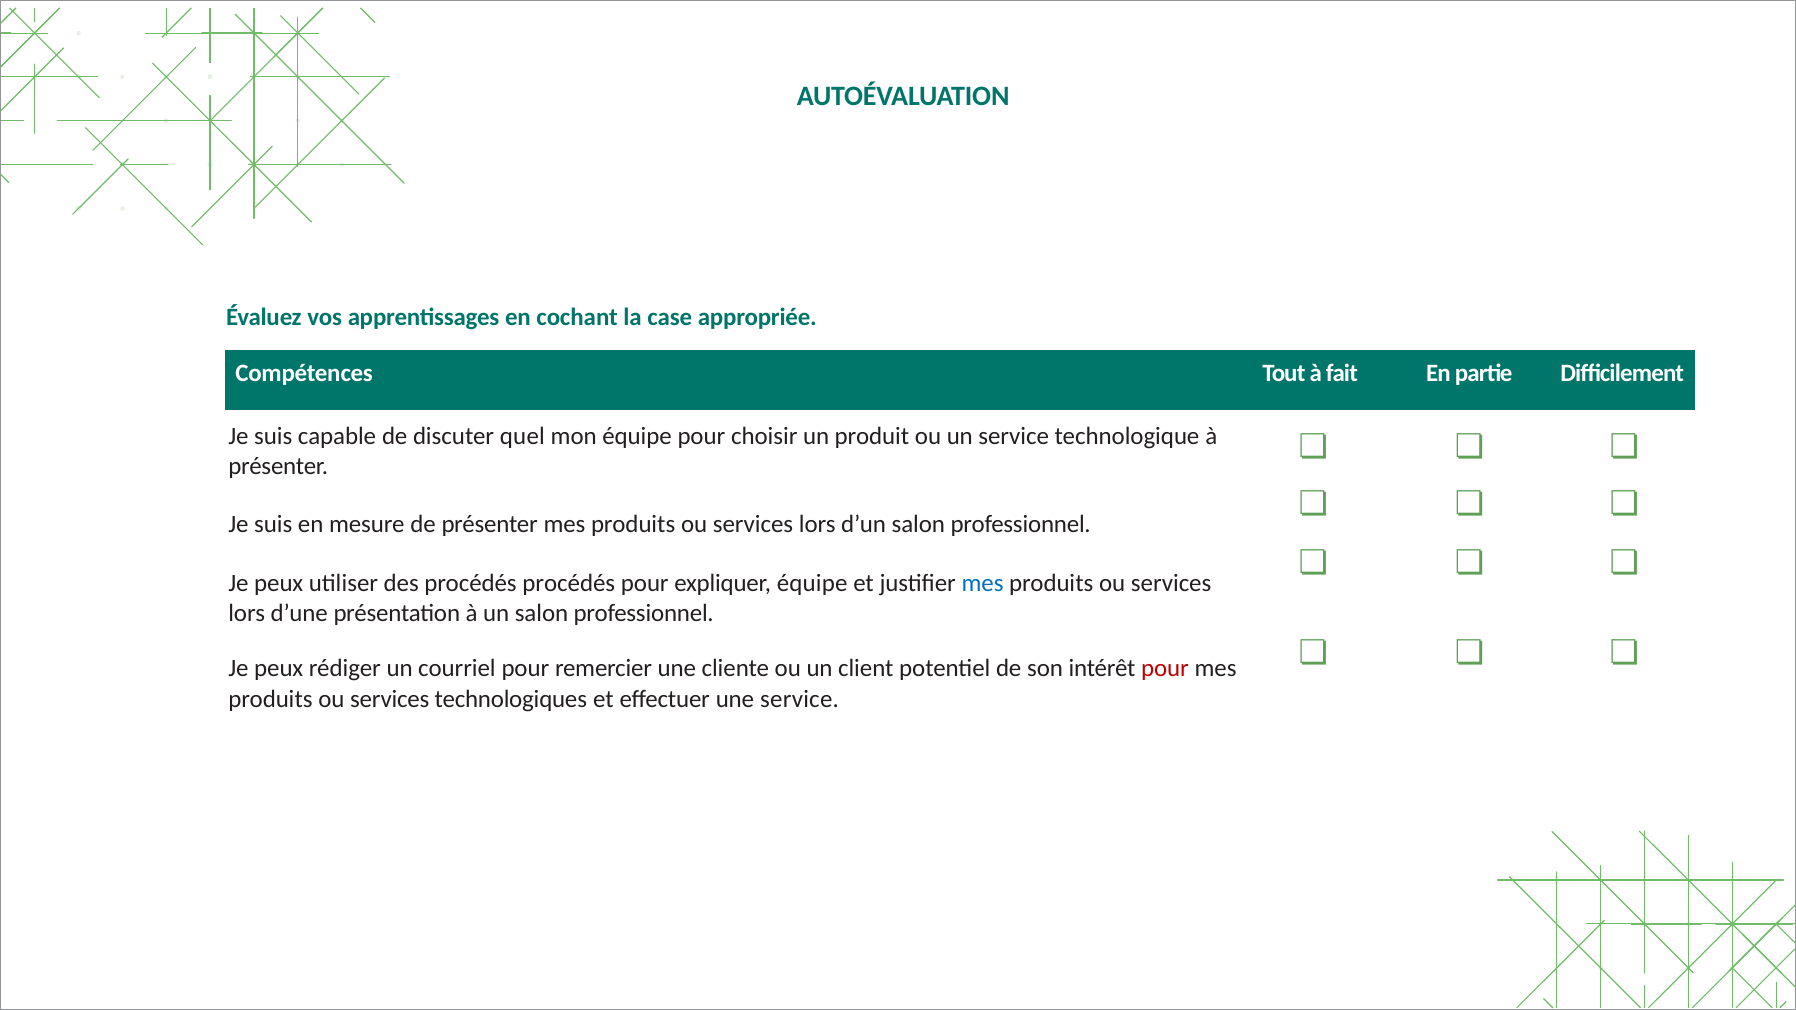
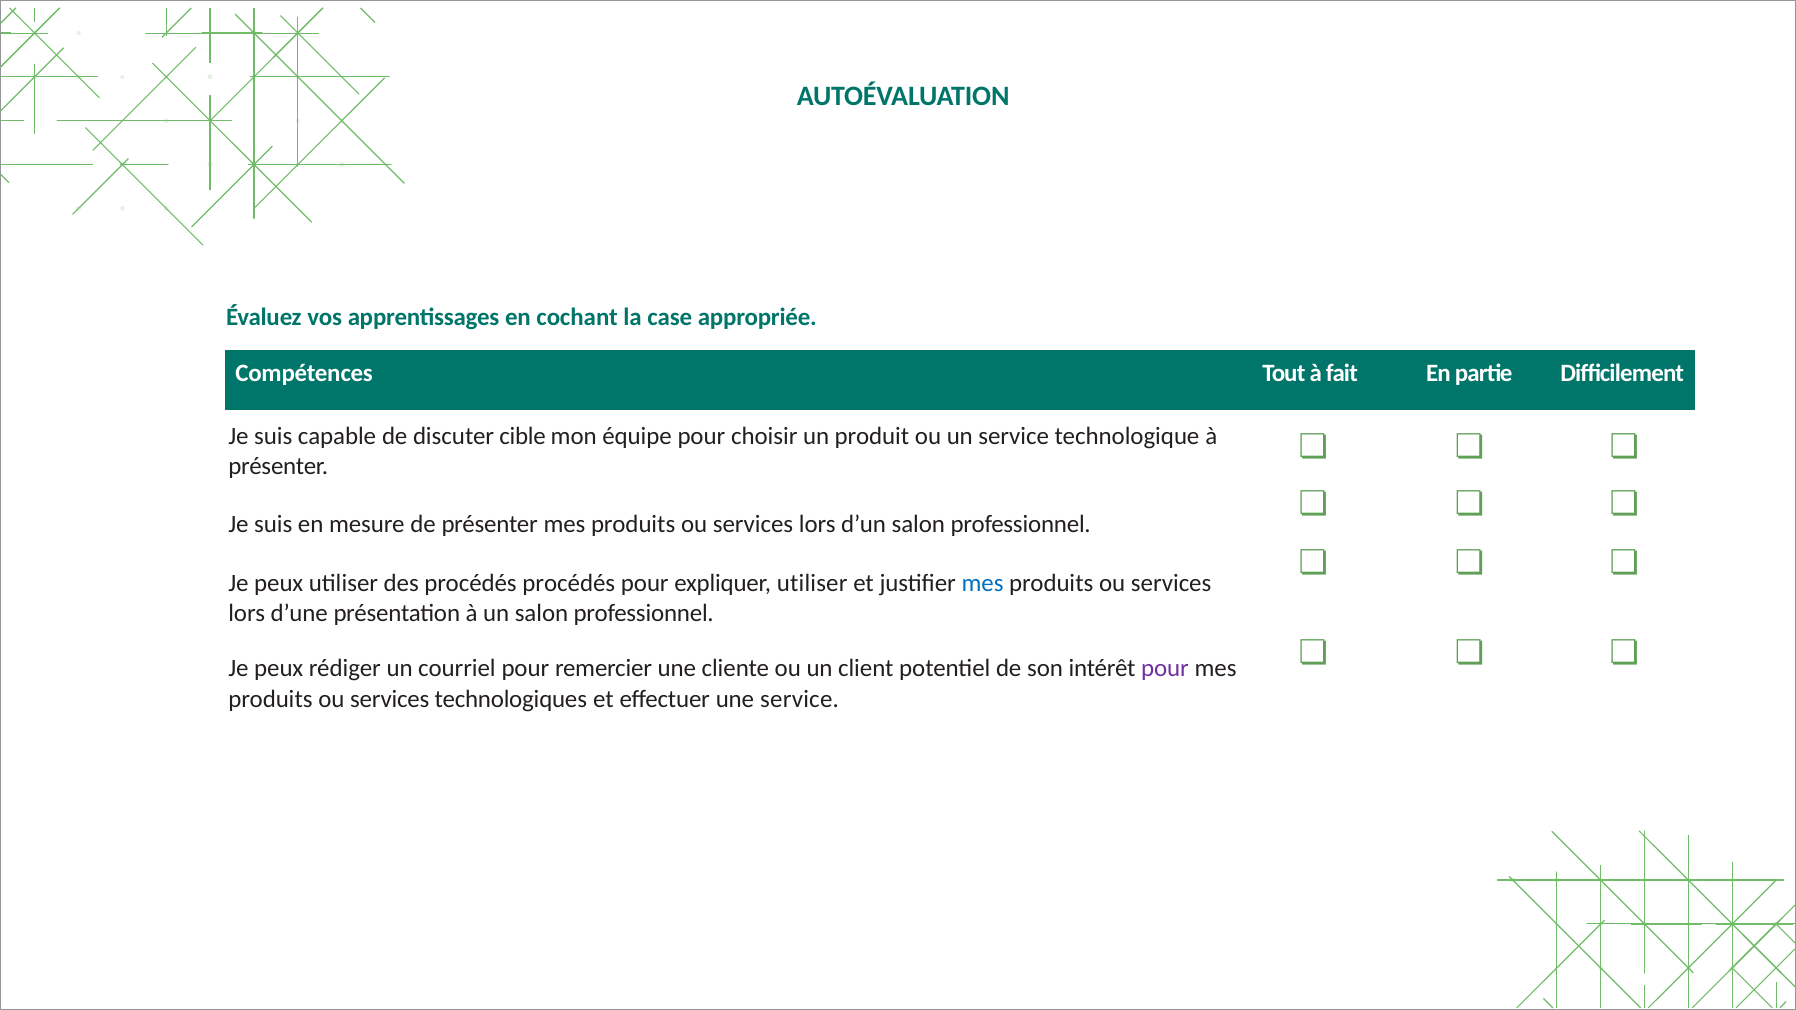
quel: quel -> cible
expliquer équipe: équipe -> utiliser
pour at (1165, 669) colour: red -> purple
